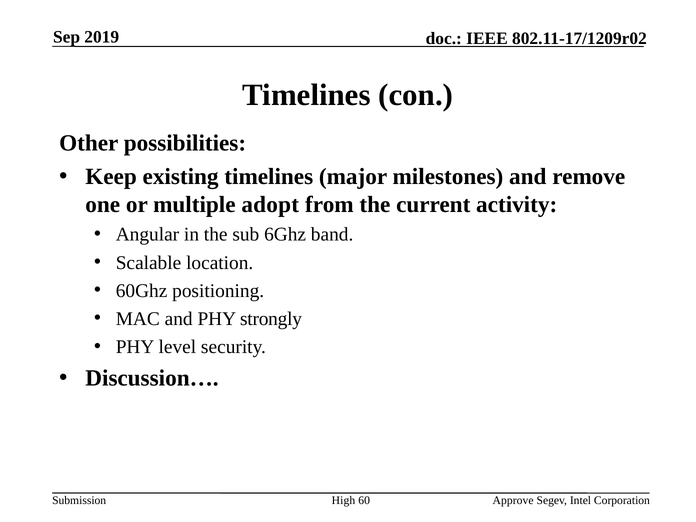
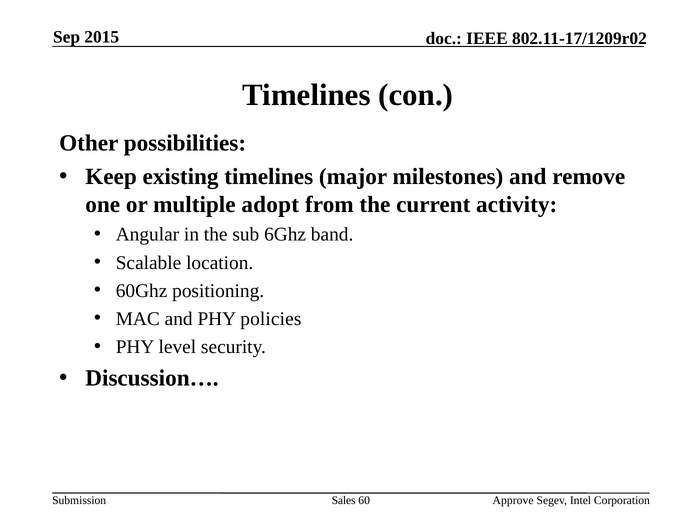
2019: 2019 -> 2015
strongly: strongly -> policies
High: High -> Sales
